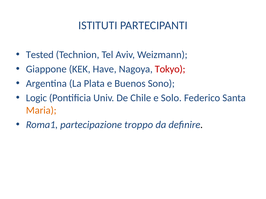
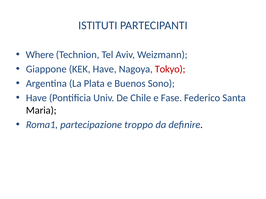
Tested: Tested -> Where
Logic at (36, 98): Logic -> Have
Solo: Solo -> Fase
Maria colour: orange -> black
